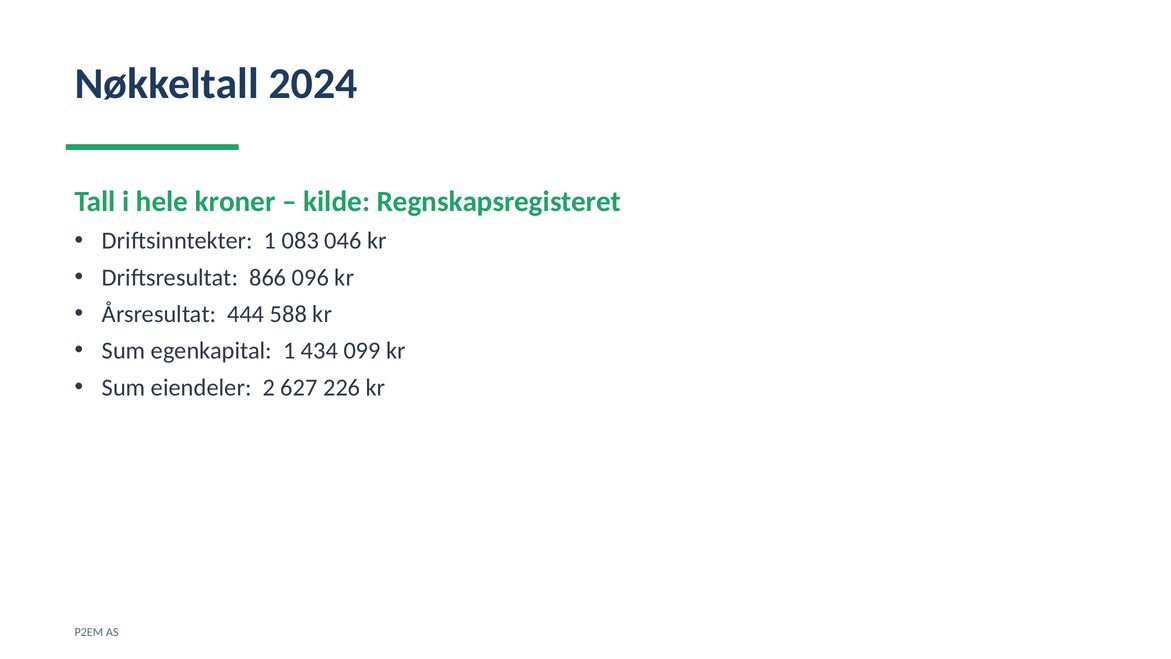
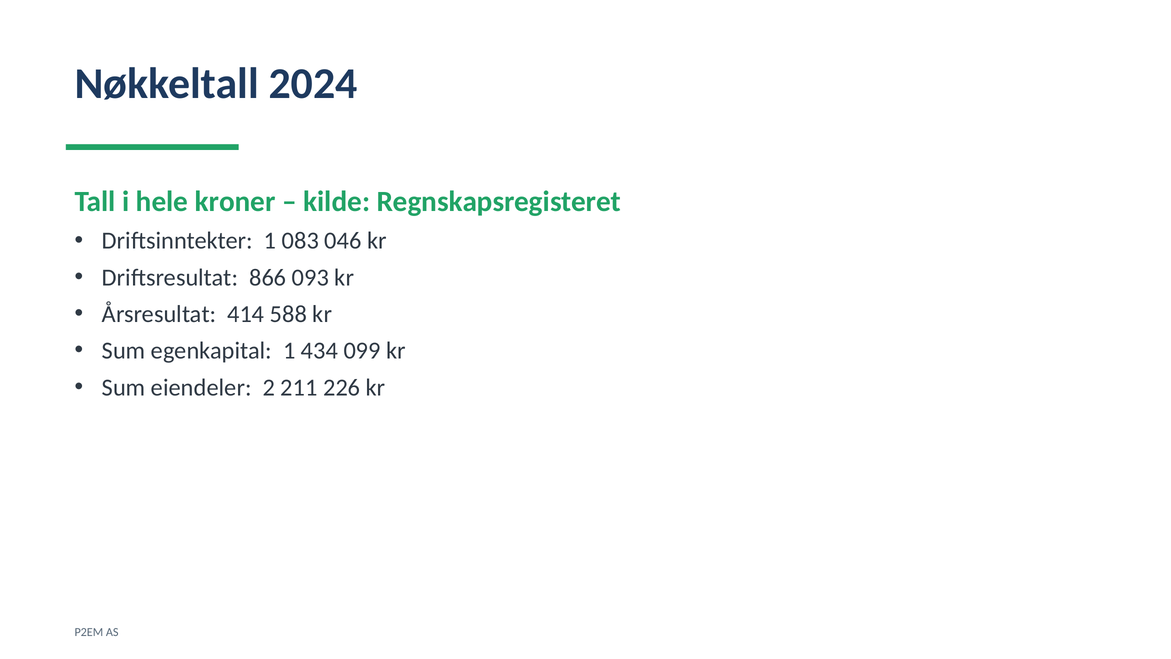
096: 096 -> 093
444: 444 -> 414
627: 627 -> 211
